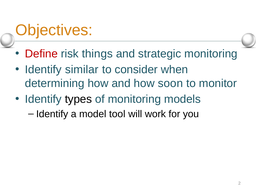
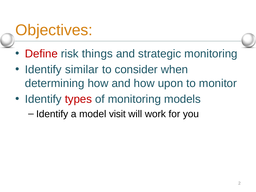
soon: soon -> upon
types colour: black -> red
tool: tool -> visit
